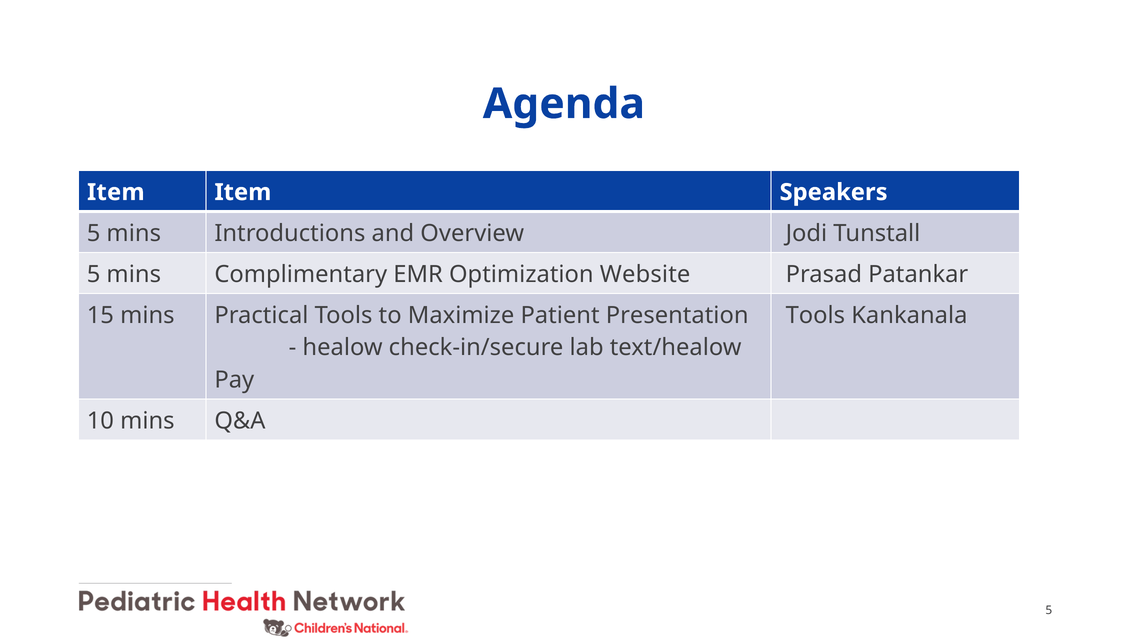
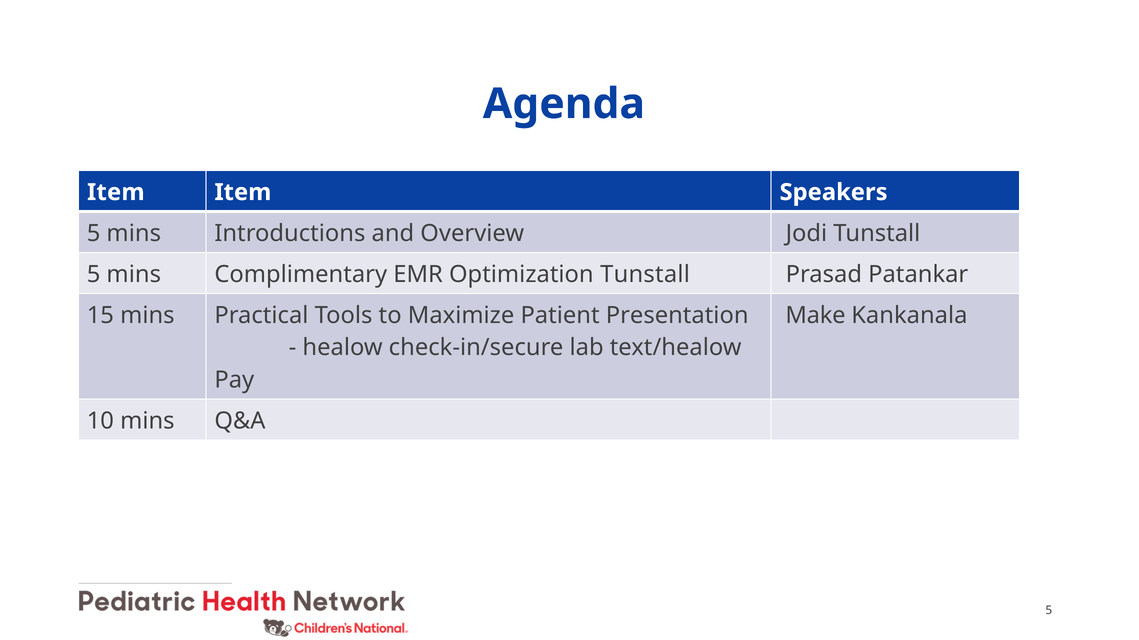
Optimization Website: Website -> Tunstall
Tools at (815, 316): Tools -> Make
